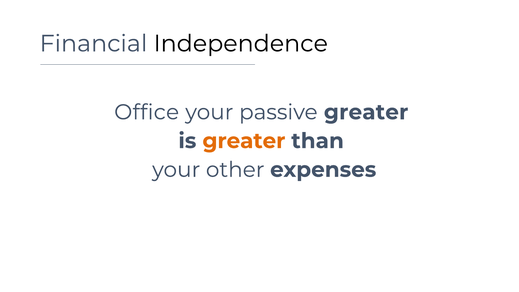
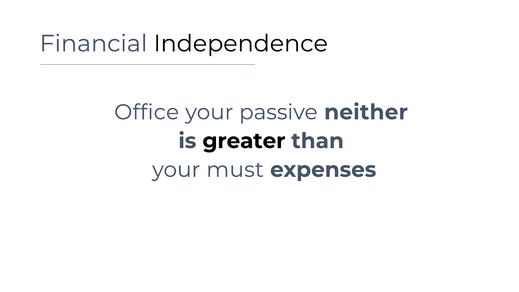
passive greater: greater -> neither
greater at (244, 141) colour: orange -> black
other: other -> must
